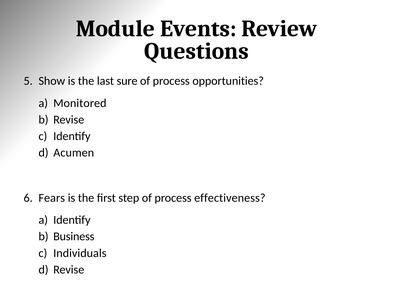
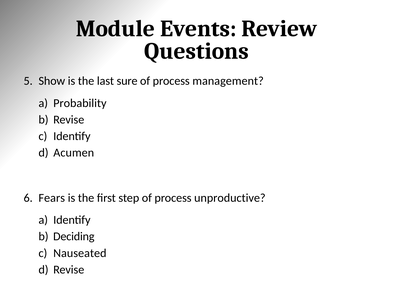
opportunities: opportunities -> management
Monitored: Monitored -> Probability
effectiveness: effectiveness -> unproductive
Business: Business -> Deciding
Individuals: Individuals -> Nauseated
